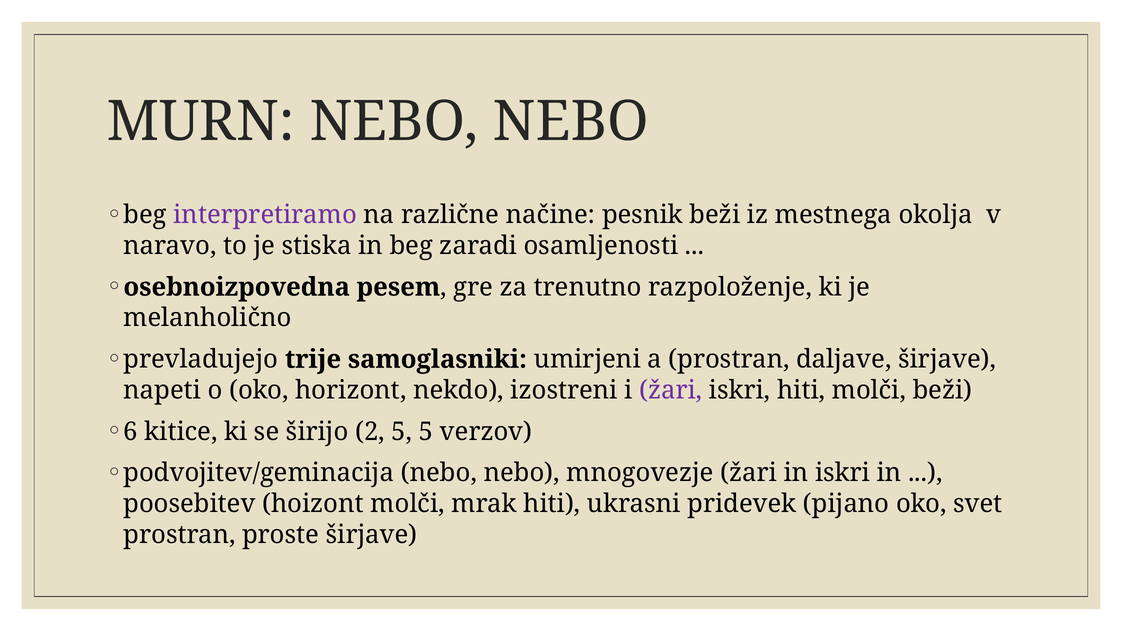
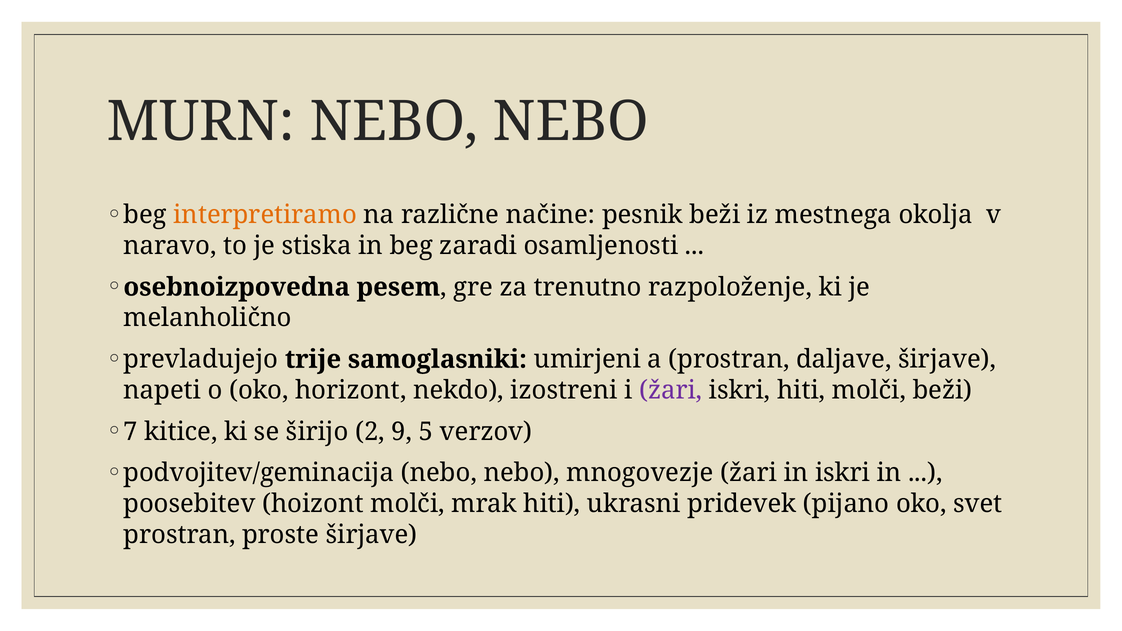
interpretiramo colour: purple -> orange
6: 6 -> 7
2 5: 5 -> 9
